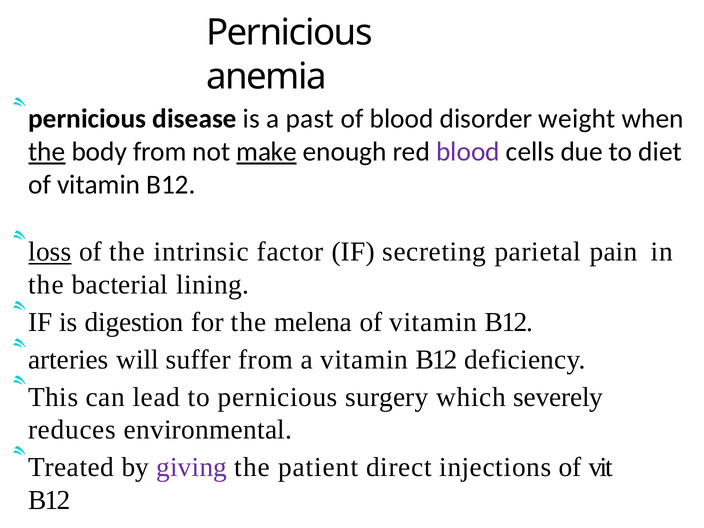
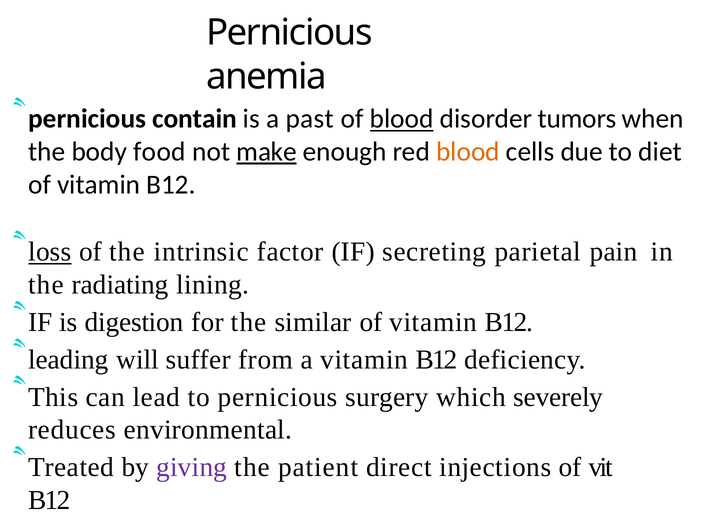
disease: disease -> contain
blood at (402, 119) underline: none -> present
weight: weight -> tumors
the at (47, 152) underline: present -> none
body from: from -> food
blood at (468, 152) colour: purple -> orange
bacterial: bacterial -> radiating
melena: melena -> similar
arteries: arteries -> leading
